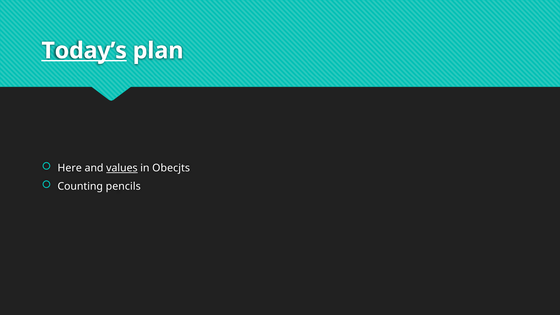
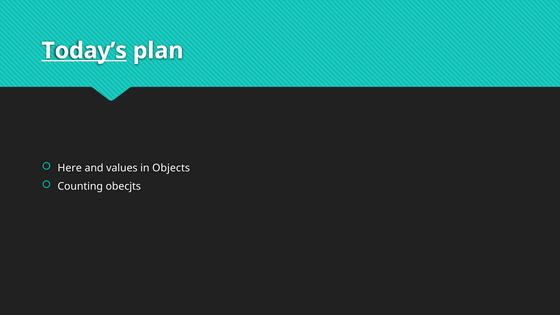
values underline: present -> none
Obecjts: Obecjts -> Objects
pencils: pencils -> obecjts
